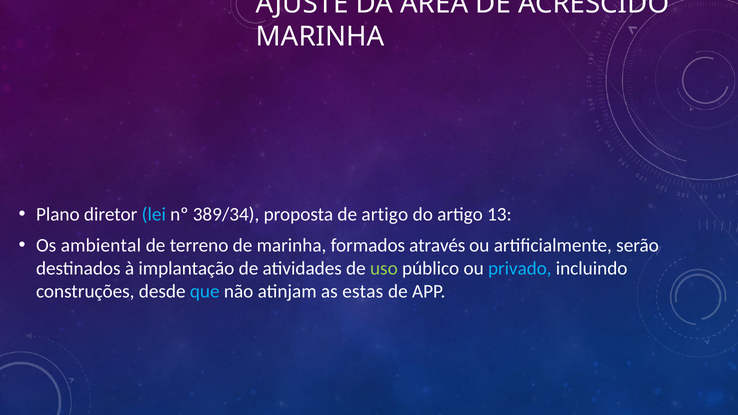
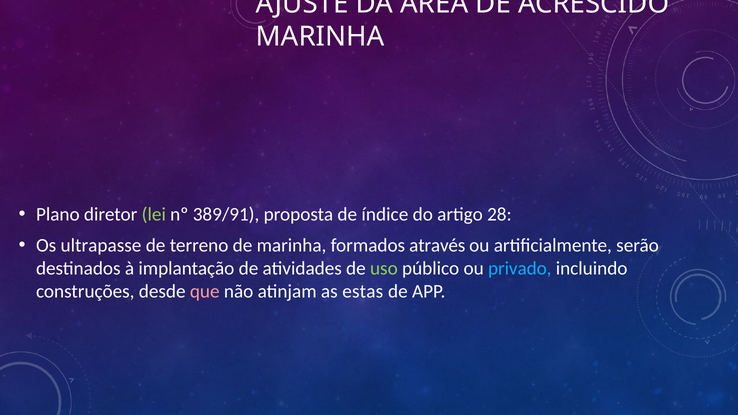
lei colour: light blue -> light green
389/34: 389/34 -> 389/91
de artigo: artigo -> índice
13: 13 -> 28
ambiental: ambiental -> ultrapasse
que colour: light blue -> pink
